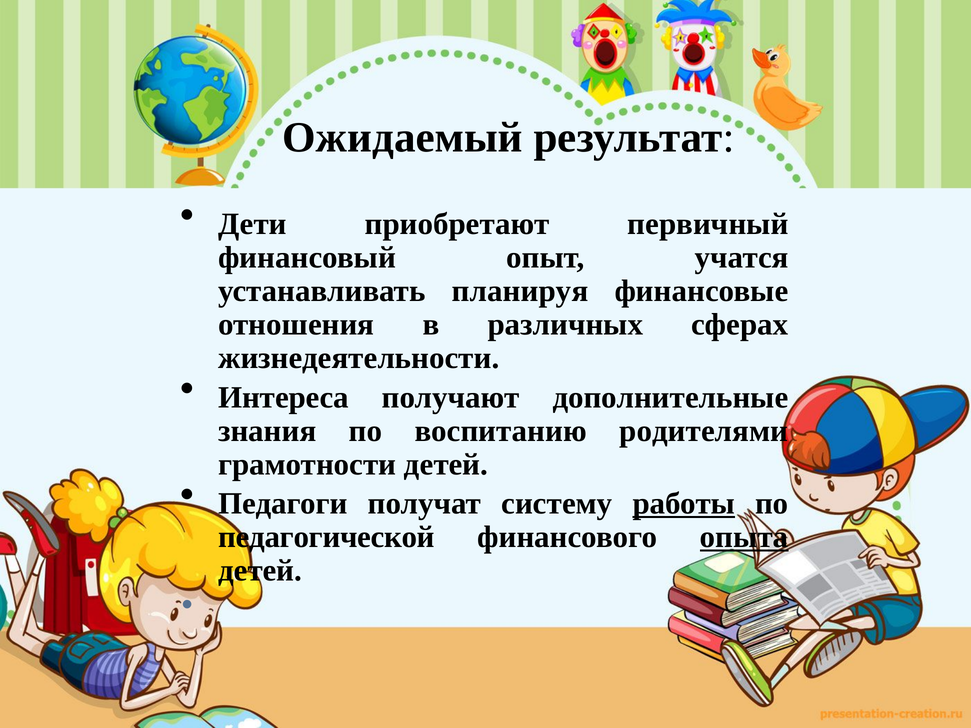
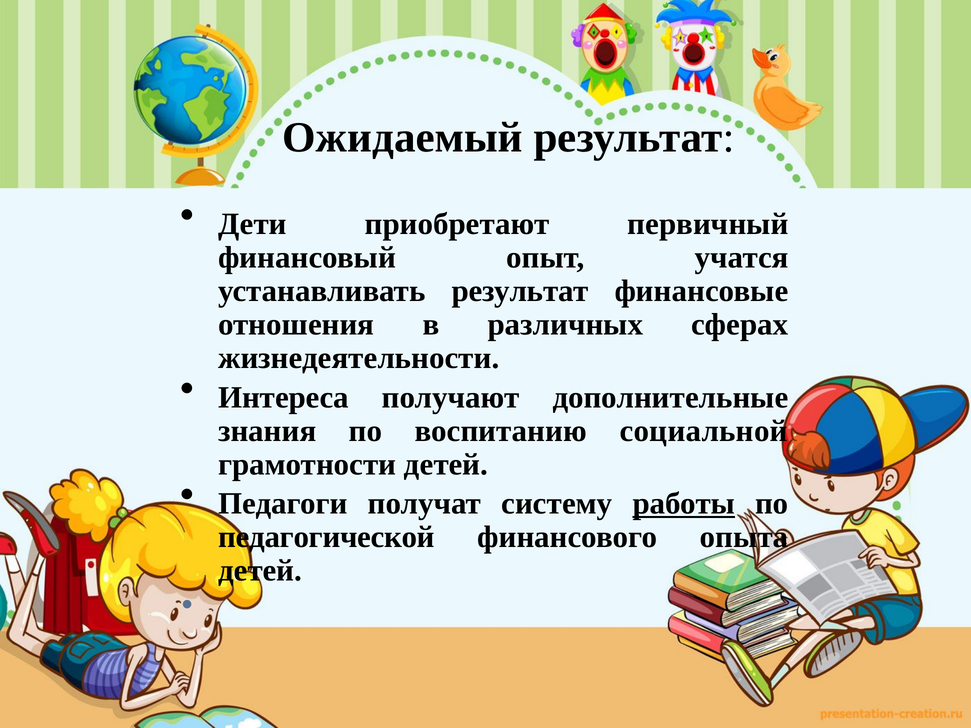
устанавливать планируя: планируя -> результат
родителями: родителями -> социальной
опыта underline: present -> none
